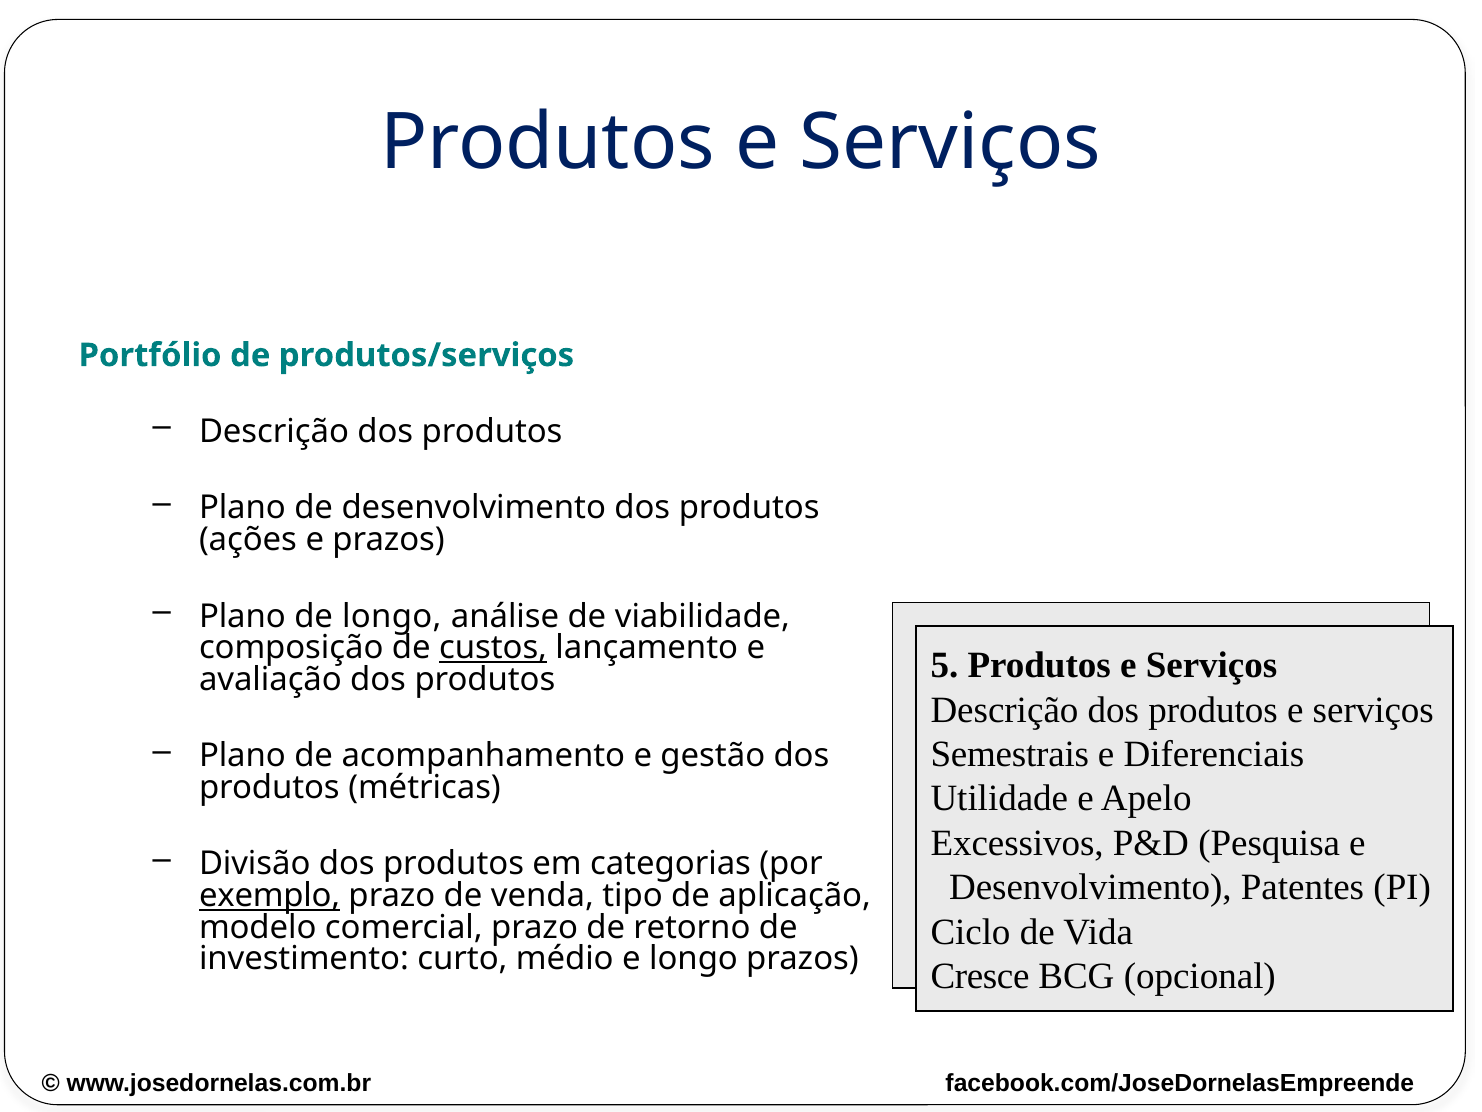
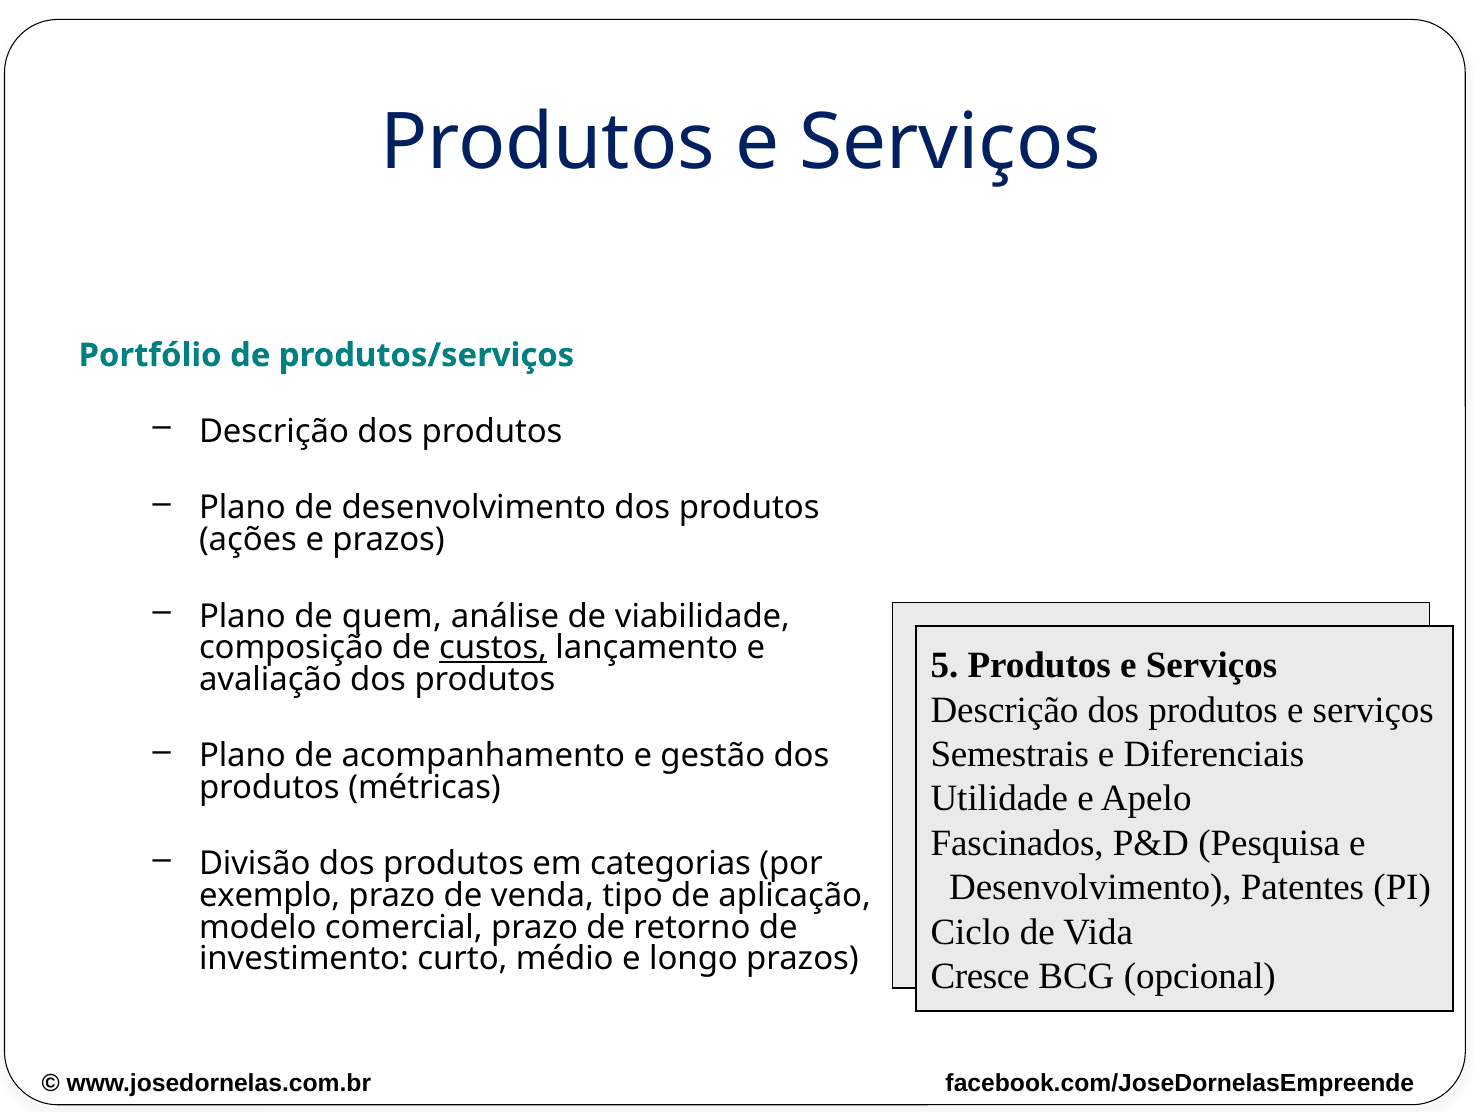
de longo: longo -> quem
Excessivos: Excessivos -> Fascinados
exemplo underline: present -> none
